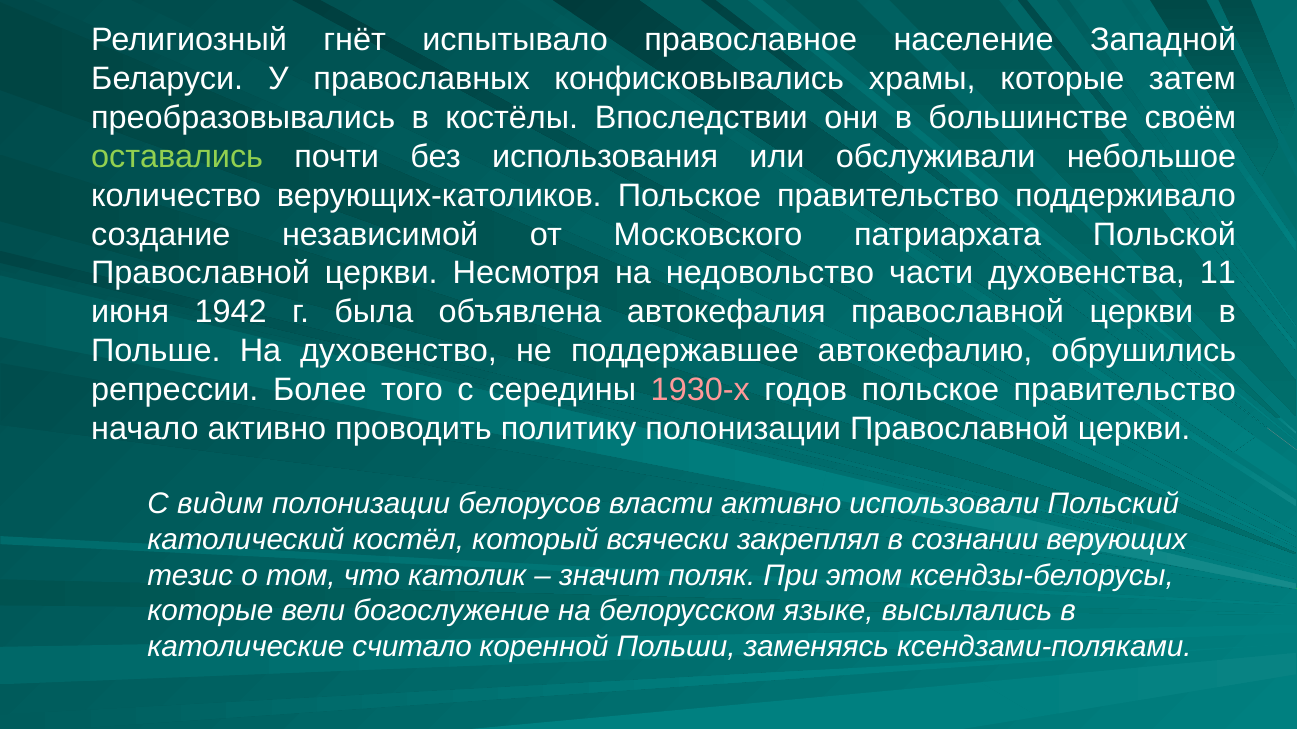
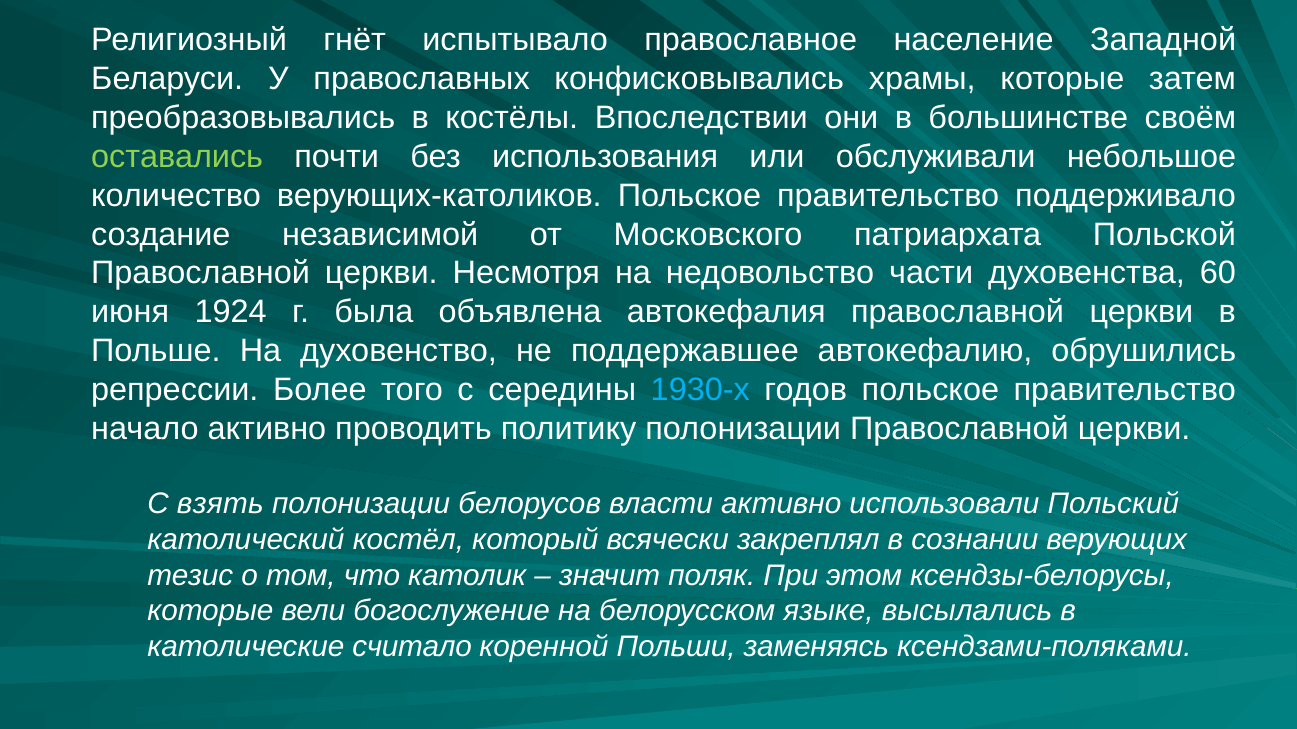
11: 11 -> 60
1942: 1942 -> 1924
1930-х colour: pink -> light blue
видим: видим -> взять
